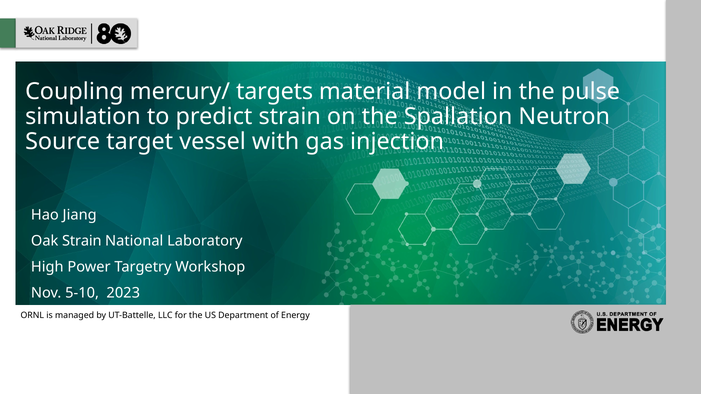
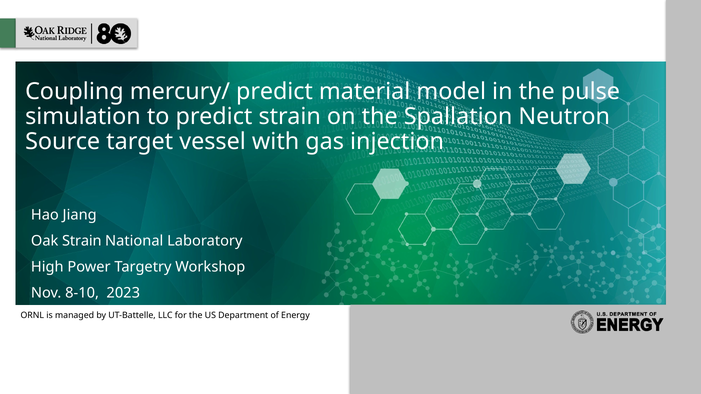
mercury/ targets: targets -> predict
5-10: 5-10 -> 8-10
